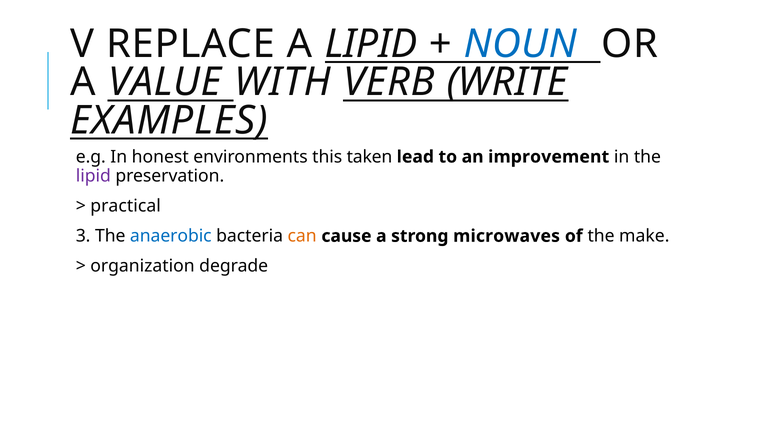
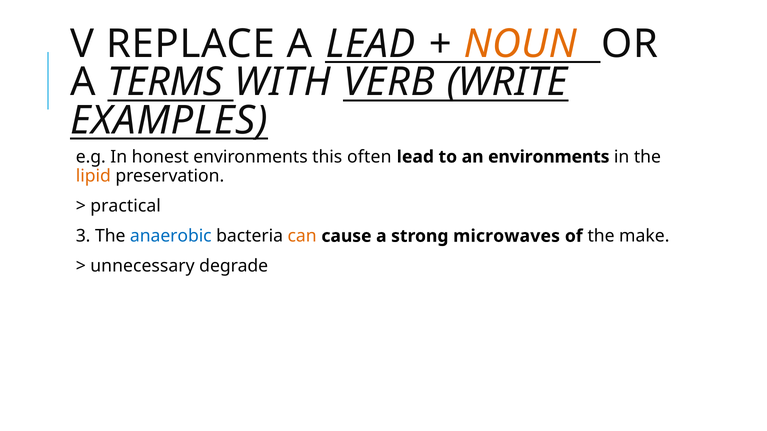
A LIPID: LIPID -> LEAD
NOUN colour: blue -> orange
VALUE: VALUE -> TERMS
taken: taken -> often
an improvement: improvement -> environments
lipid at (93, 176) colour: purple -> orange
organization: organization -> unnecessary
